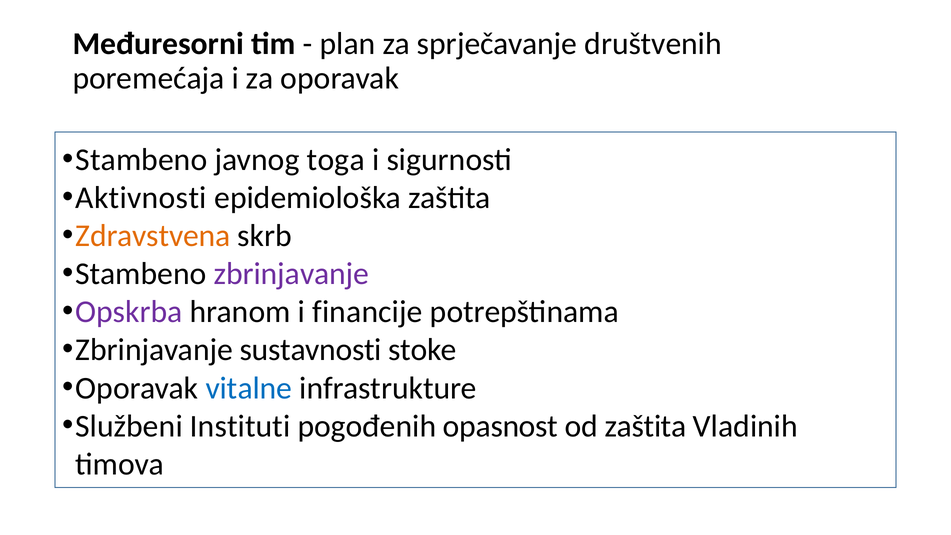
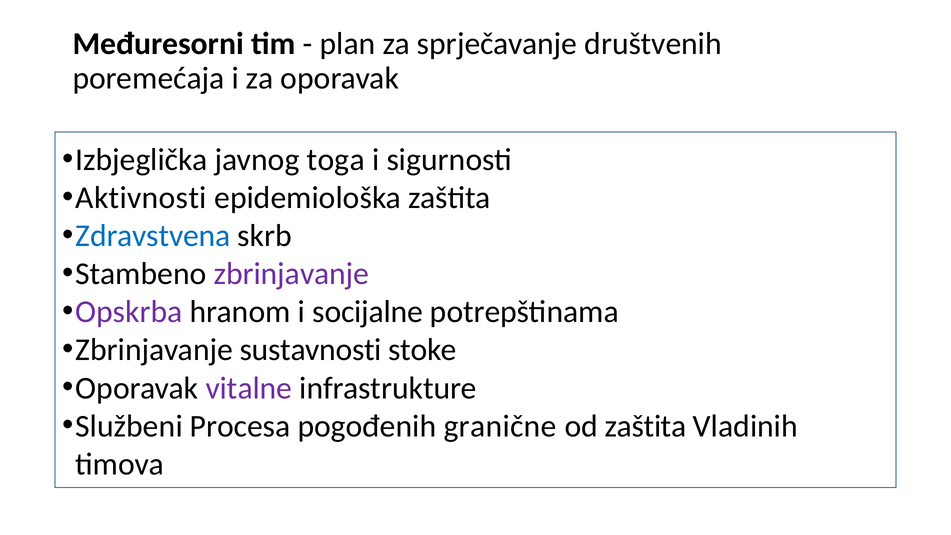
Stambeno at (141, 160): Stambeno -> Izbjeglička
Zdravstvena colour: orange -> blue
financije: financije -> socijalne
vitalne colour: blue -> purple
Instituti: Instituti -> Procesa
opasnost: opasnost -> granične
